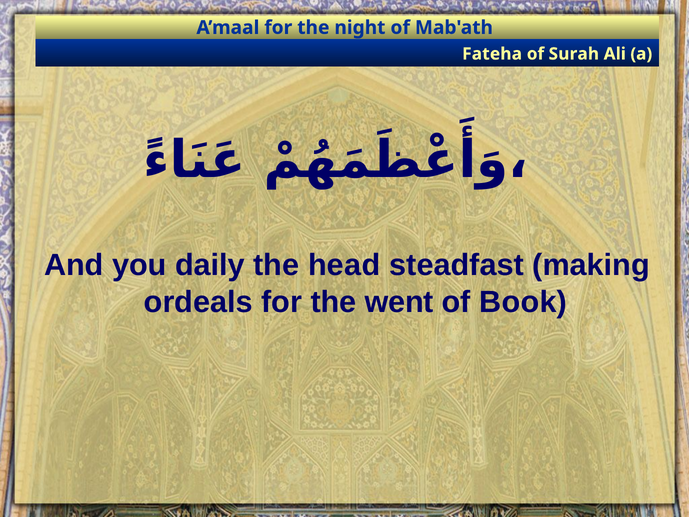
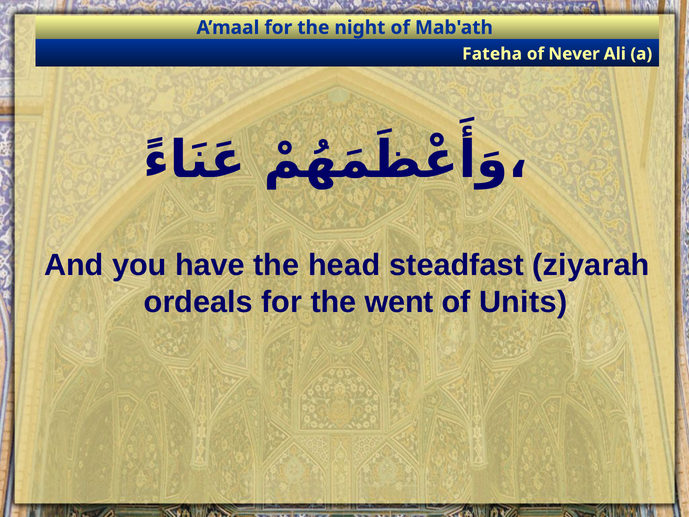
Surah: Surah -> Never
daily: daily -> have
making: making -> ziyarah
Book: Book -> Units
